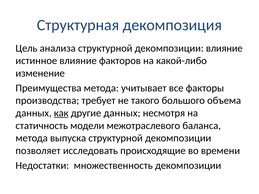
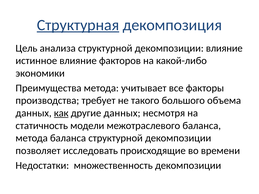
Структурная underline: none -> present
изменение: изменение -> экономики
метода выпуска: выпуска -> баланса
